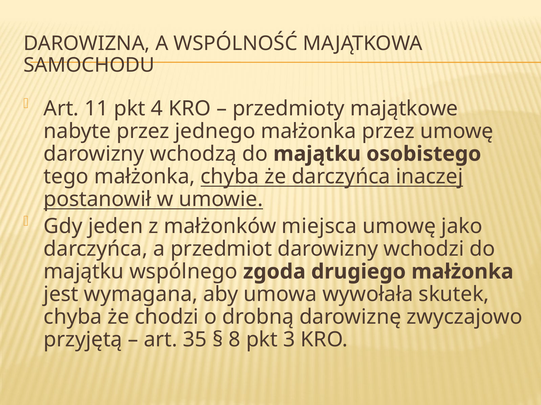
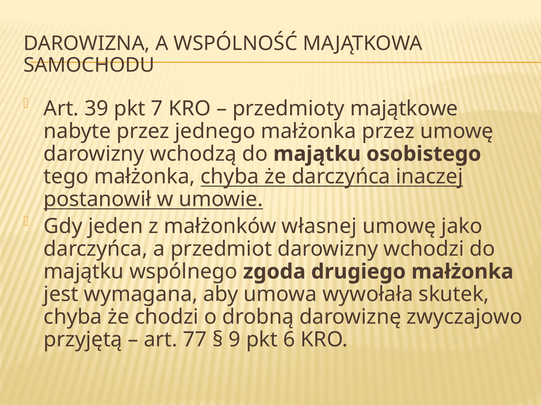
11: 11 -> 39
4: 4 -> 7
miejsca: miejsca -> własnej
35: 35 -> 77
8: 8 -> 9
3: 3 -> 6
